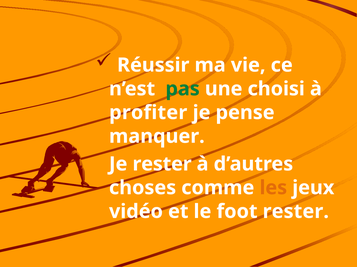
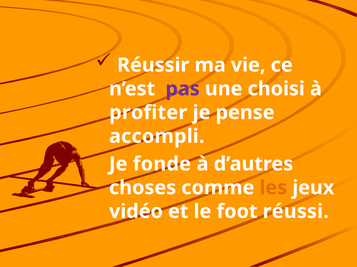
pas colour: green -> purple
manquer: manquer -> accompli
Je rester: rester -> fonde
foot rester: rester -> réussi
